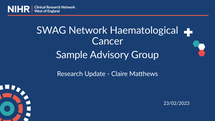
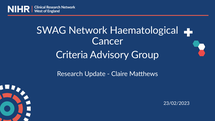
Sample: Sample -> Criteria
